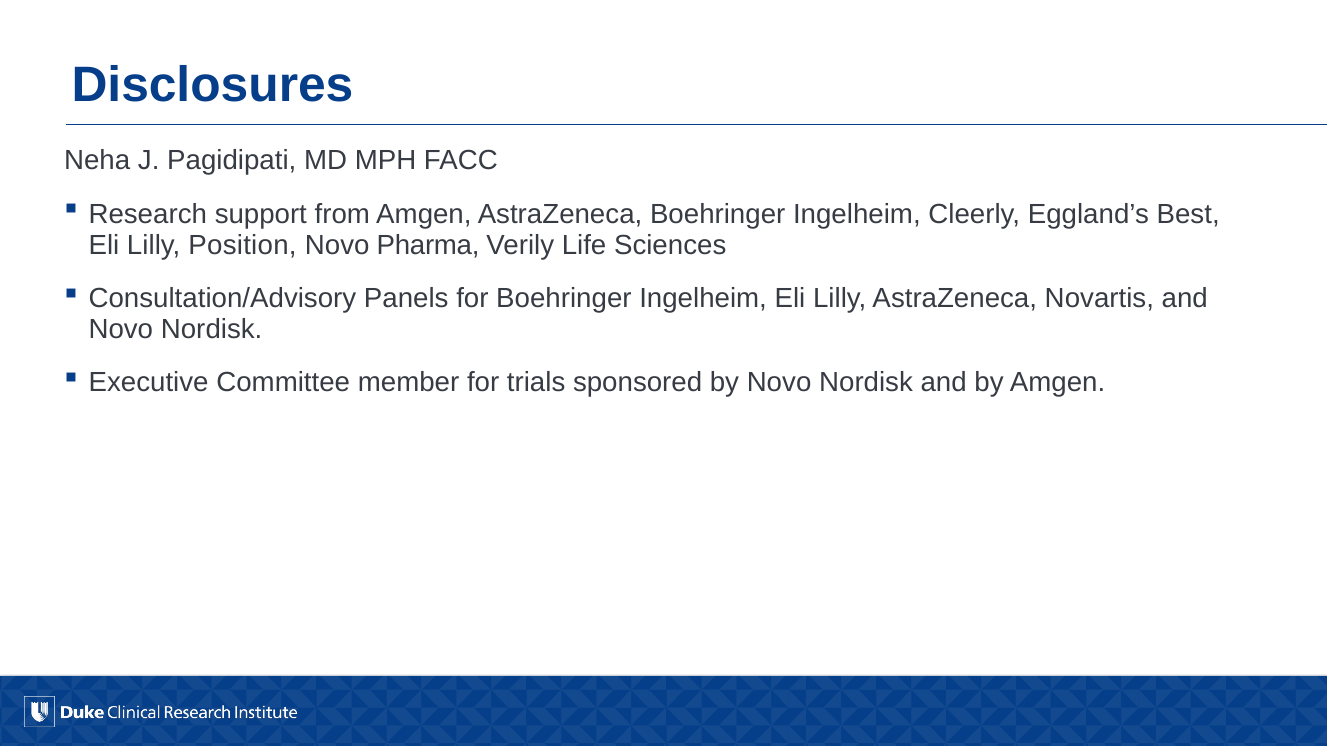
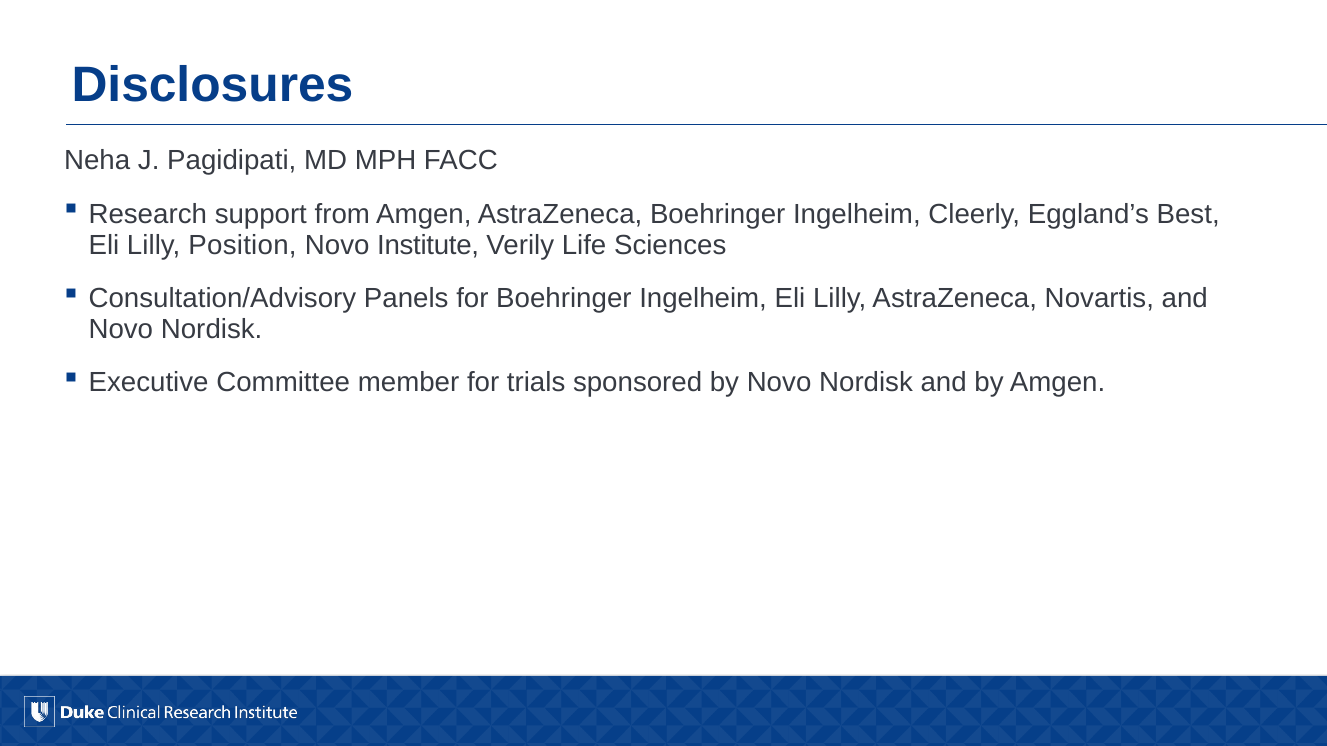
Pharma: Pharma -> Institute
